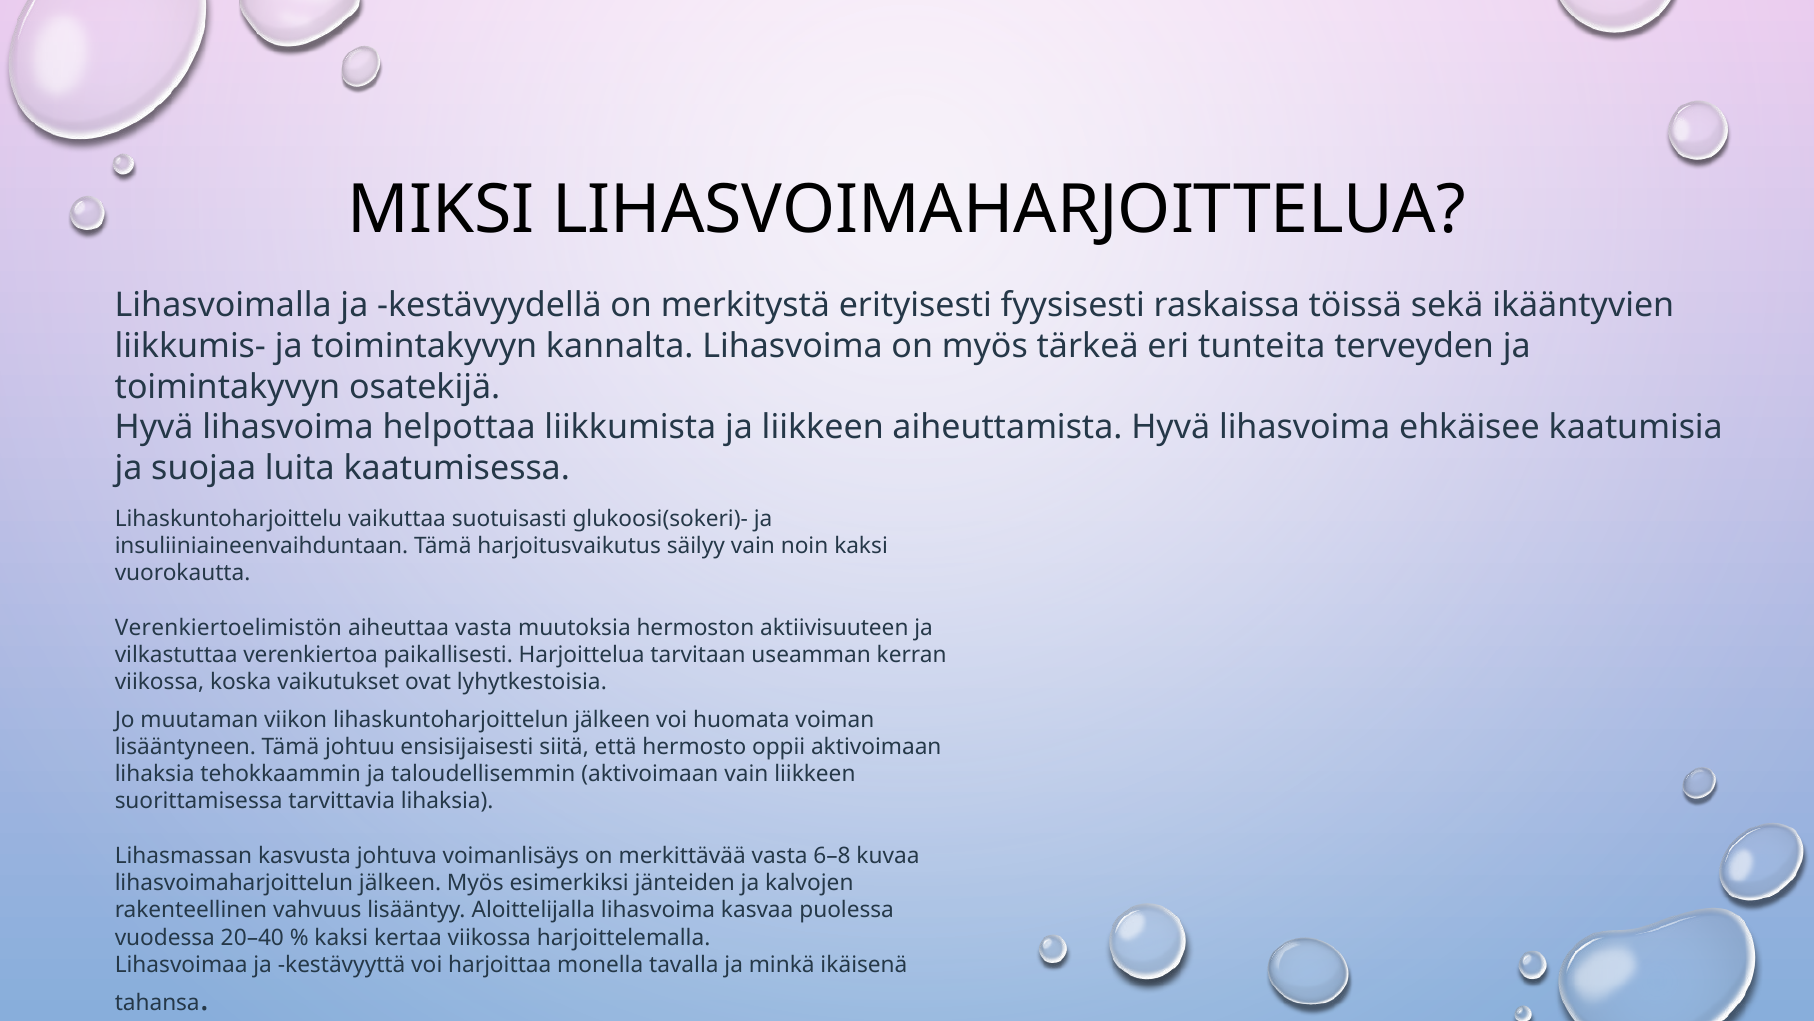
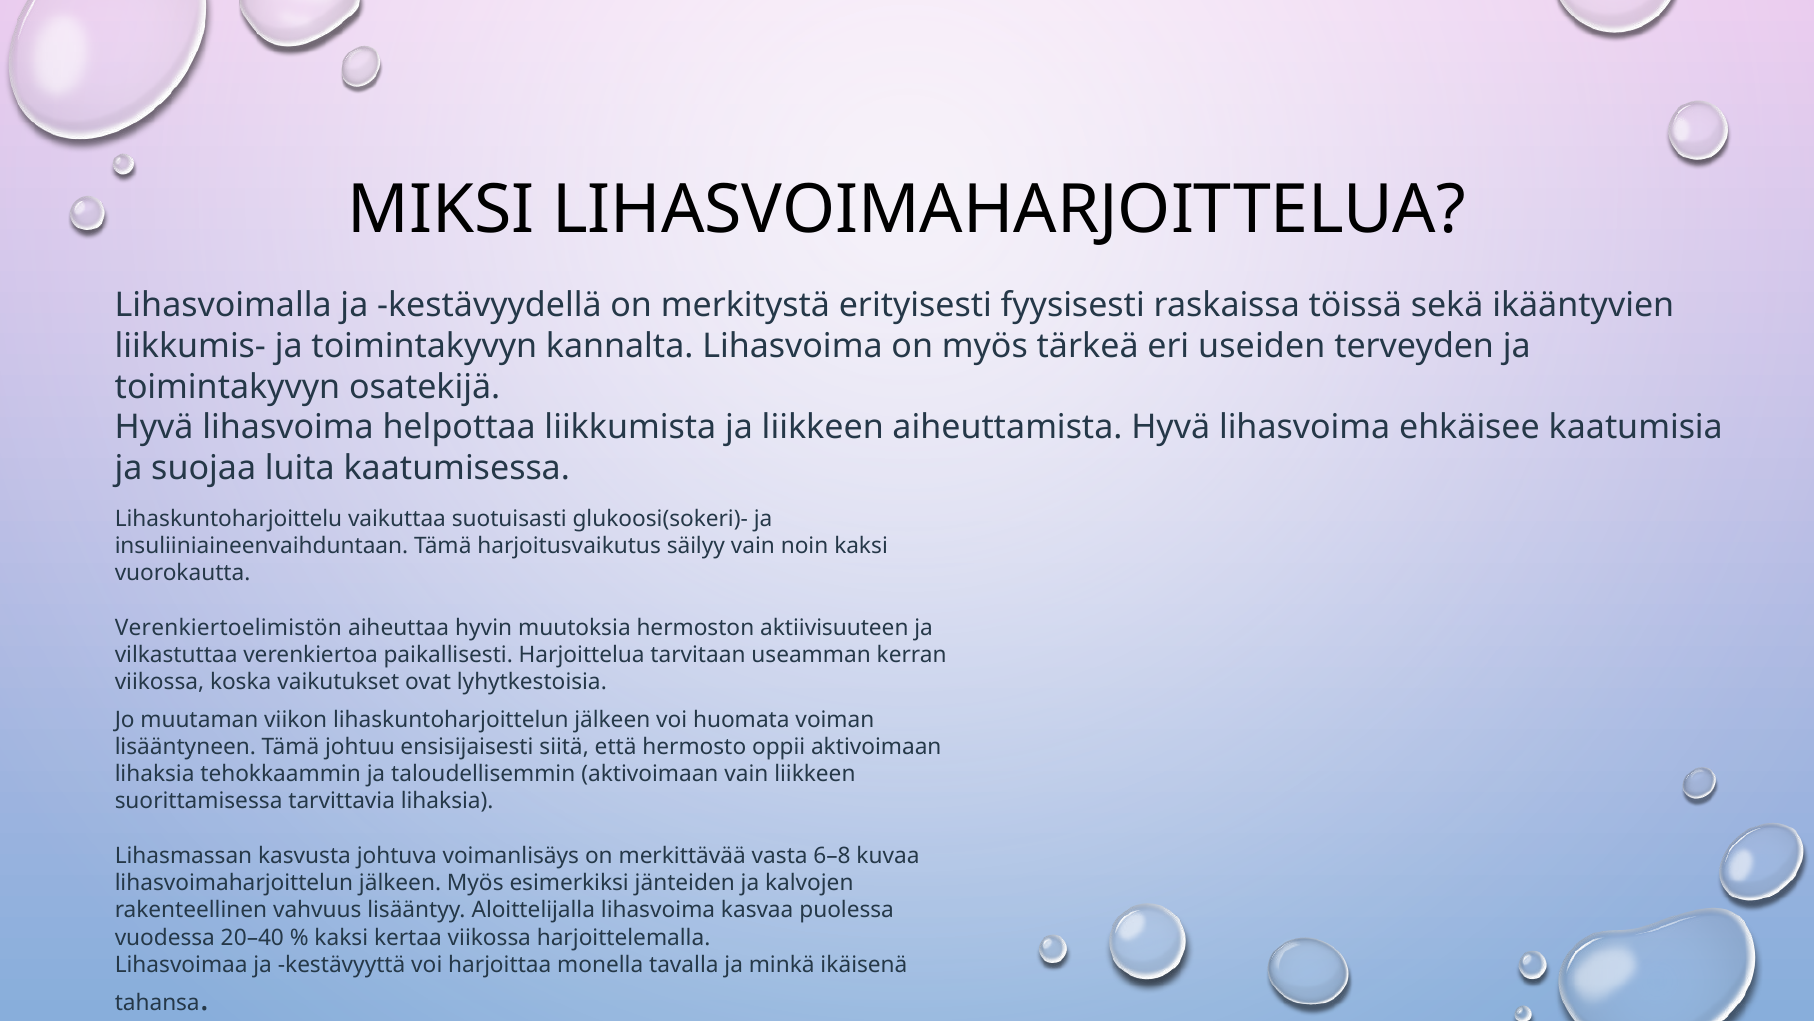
tunteita: tunteita -> useiden
aiheuttaa vasta: vasta -> hyvin
